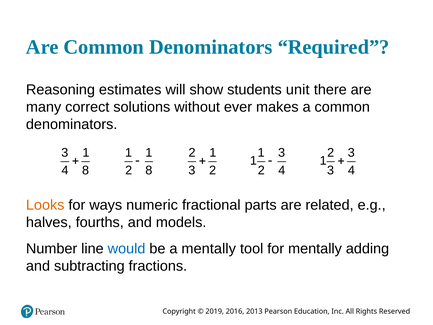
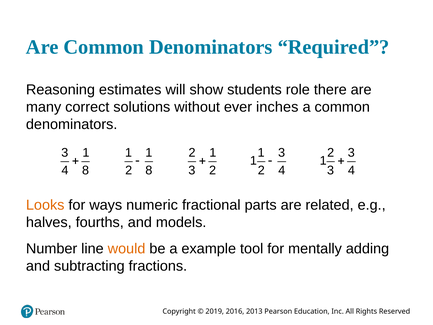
unit: unit -> role
makes: makes -> inches
would colour: blue -> orange
a mentally: mentally -> example
